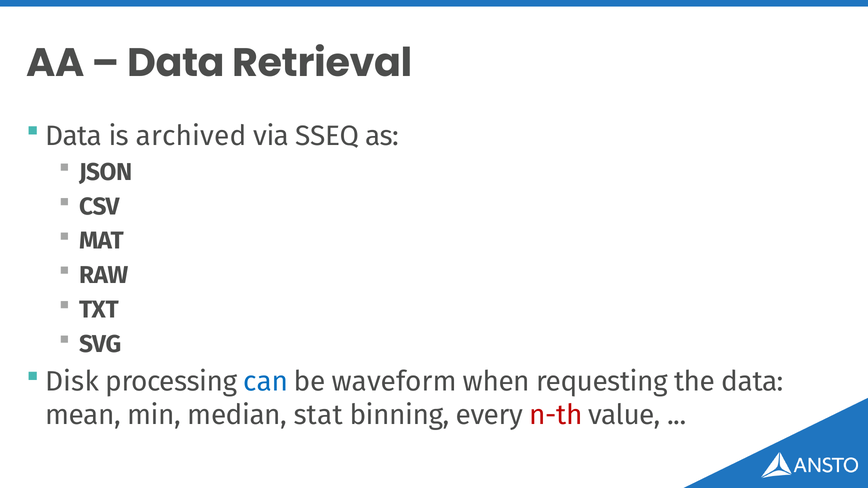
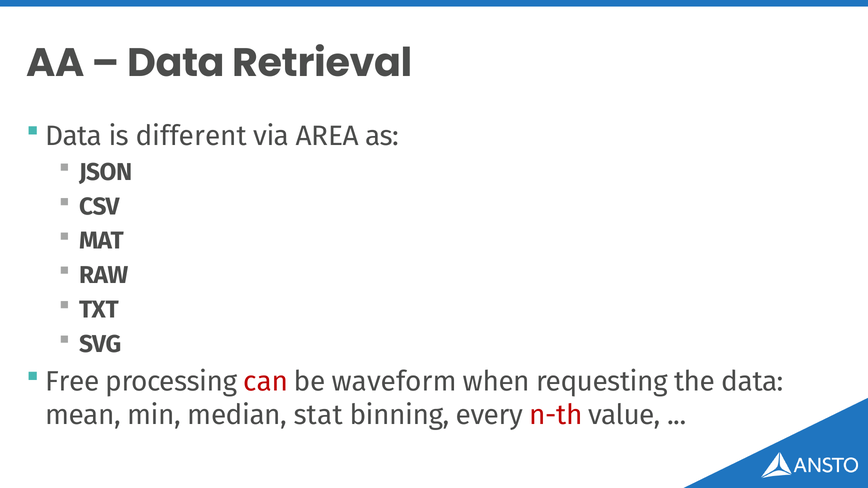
archived: archived -> different
SSEQ: SSEQ -> AREA
Disk: Disk -> Free
can colour: blue -> red
